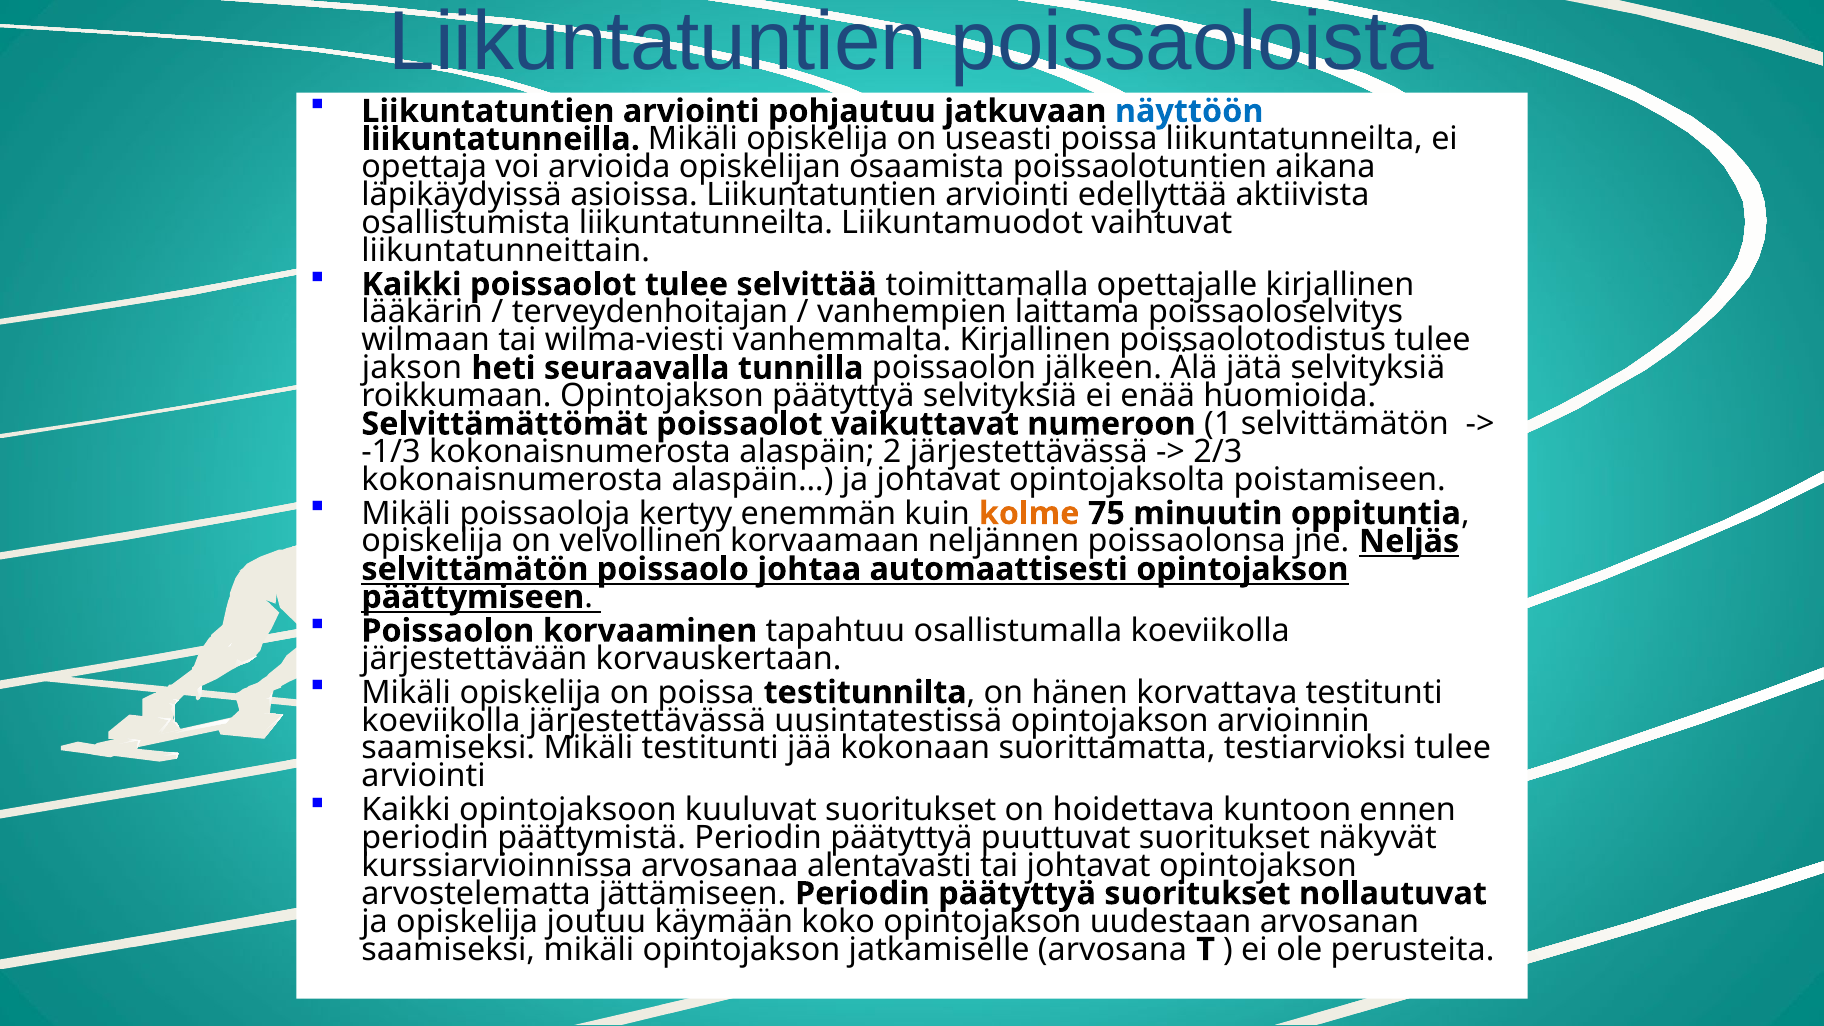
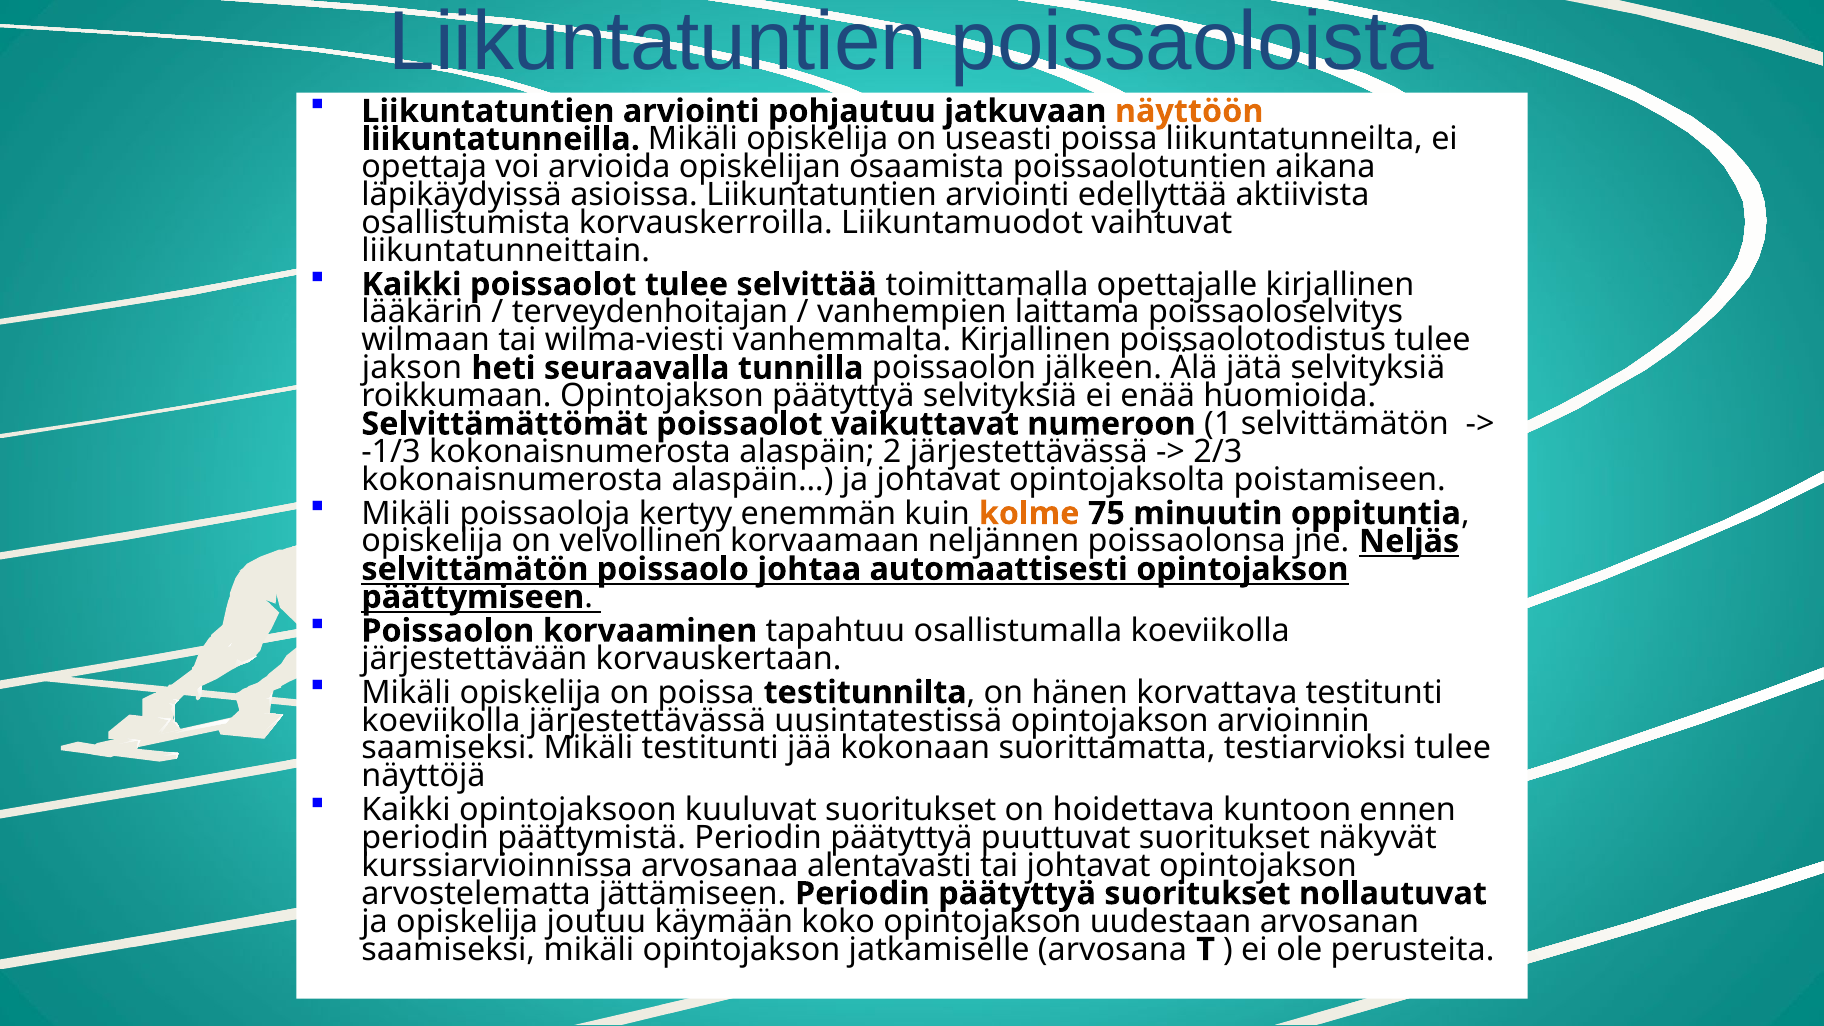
näyttöön colour: blue -> orange
osallistumista liikuntatunneilta: liikuntatunneilta -> korvauskerroilla
arviointi at (424, 776): arviointi -> näyttöjä
